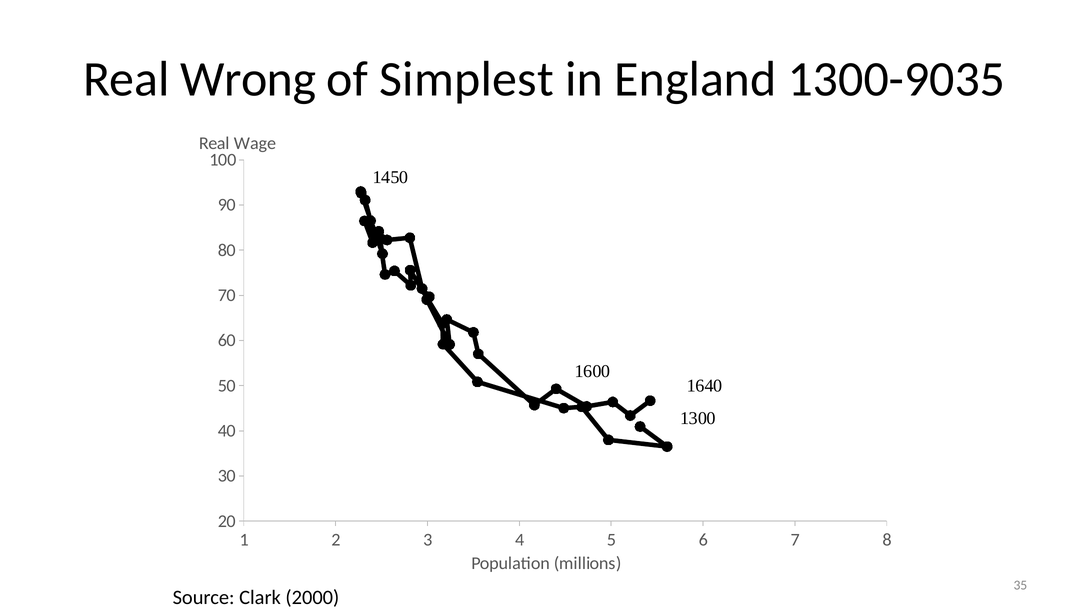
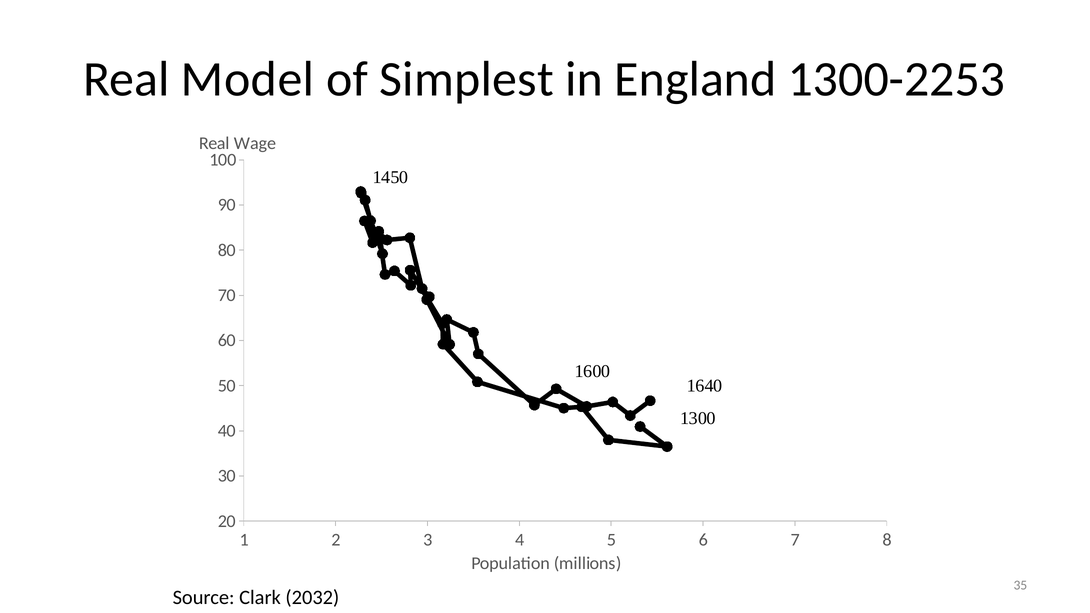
Wrong: Wrong -> Model
1300-9035: 1300-9035 -> 1300-2253
2000: 2000 -> 2032
